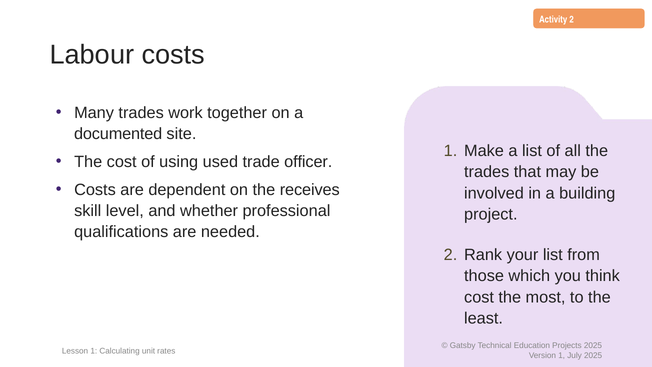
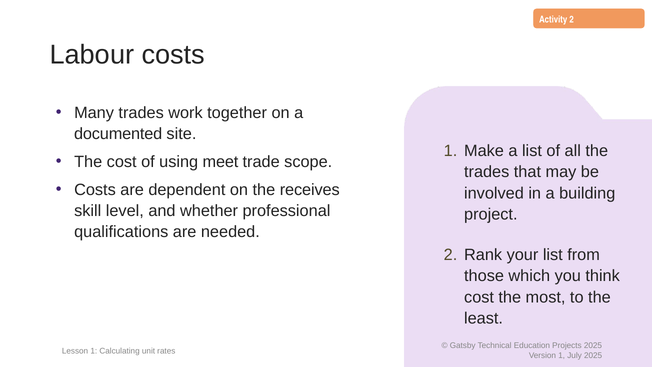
used: used -> meet
officer: officer -> scope
